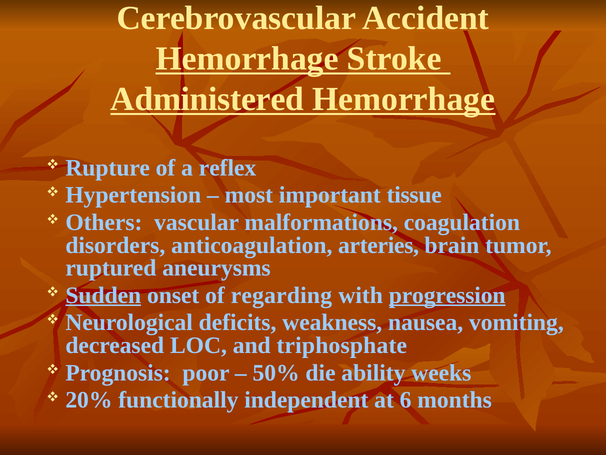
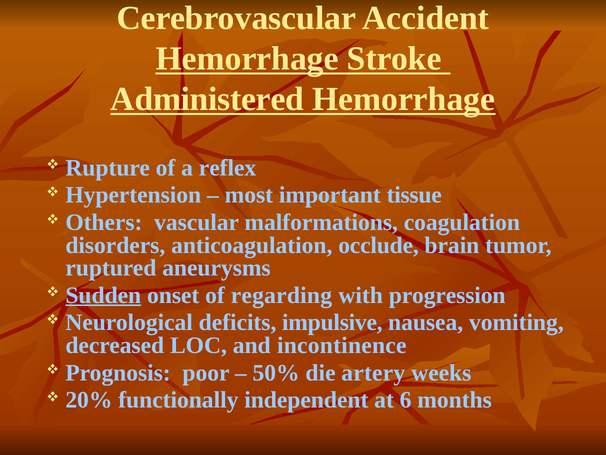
arteries: arteries -> occlude
progression underline: present -> none
weakness: weakness -> impulsive
triphosphate: triphosphate -> incontinence
ability: ability -> artery
